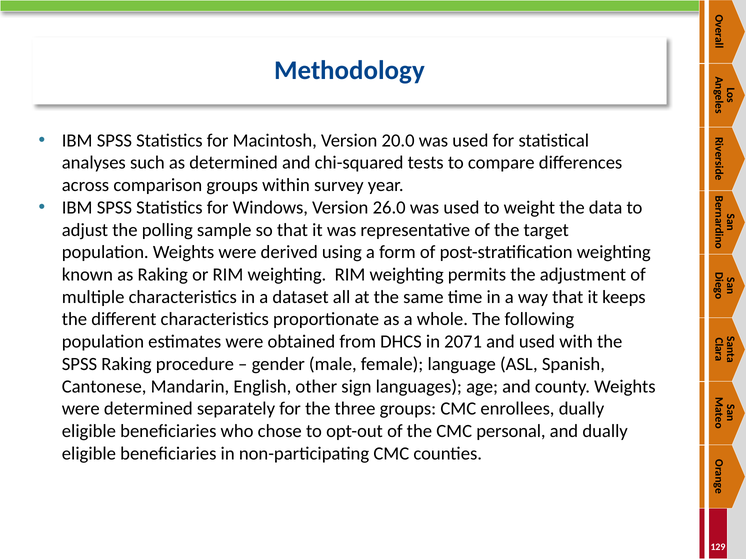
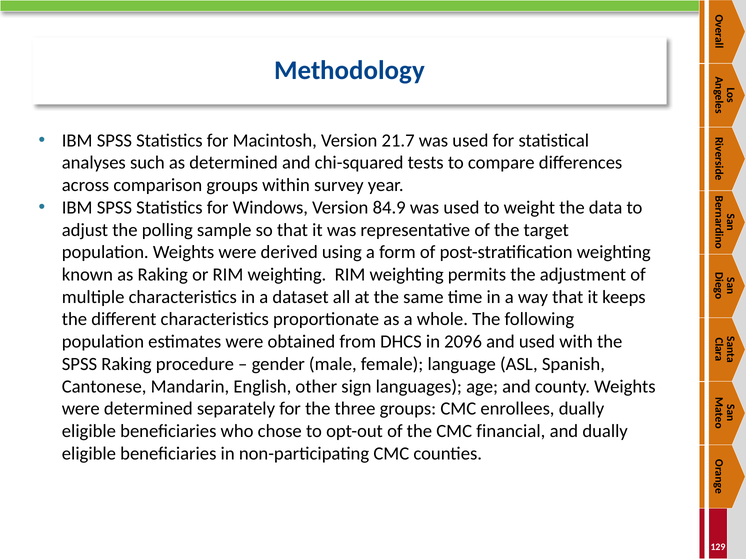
20.0: 20.0 -> 21.7
26.0: 26.0 -> 84.9
2071: 2071 -> 2096
personal: personal -> financial
